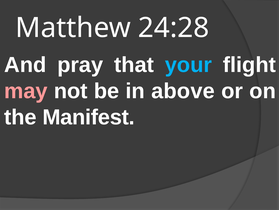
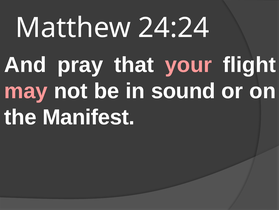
24:28: 24:28 -> 24:24
your colour: light blue -> pink
above: above -> sound
